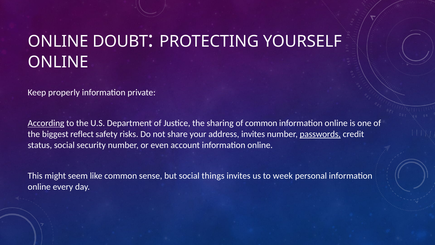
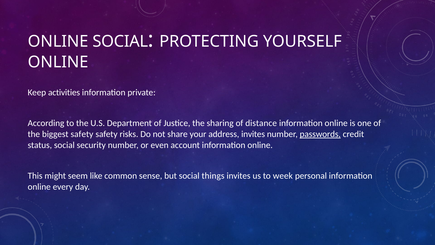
ONLINE DOUBT: DOUBT -> SOCIAL
properly: properly -> activities
According underline: present -> none
of common: common -> distance
biggest reflect: reflect -> safety
